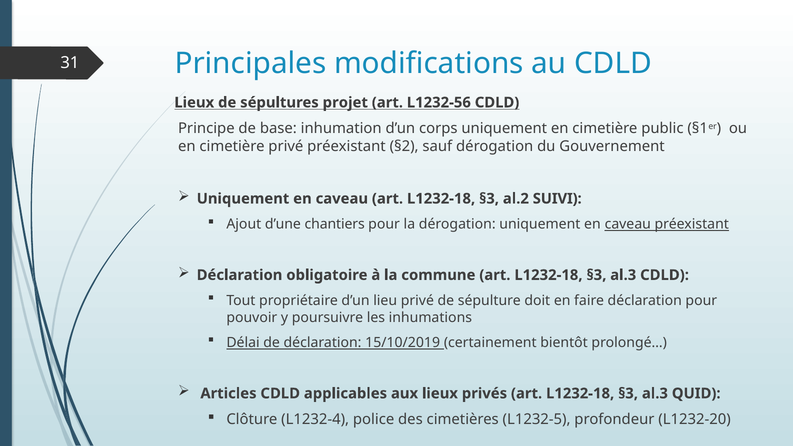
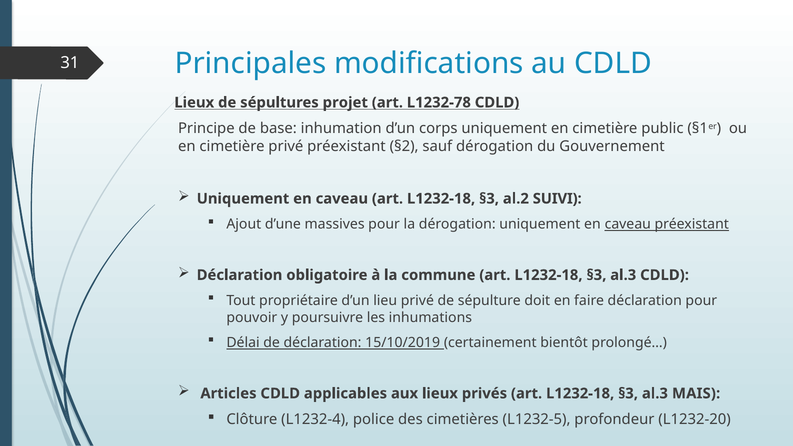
L1232-56: L1232-56 -> L1232-78
chantiers: chantiers -> massives
QUID: QUID -> MAIS
